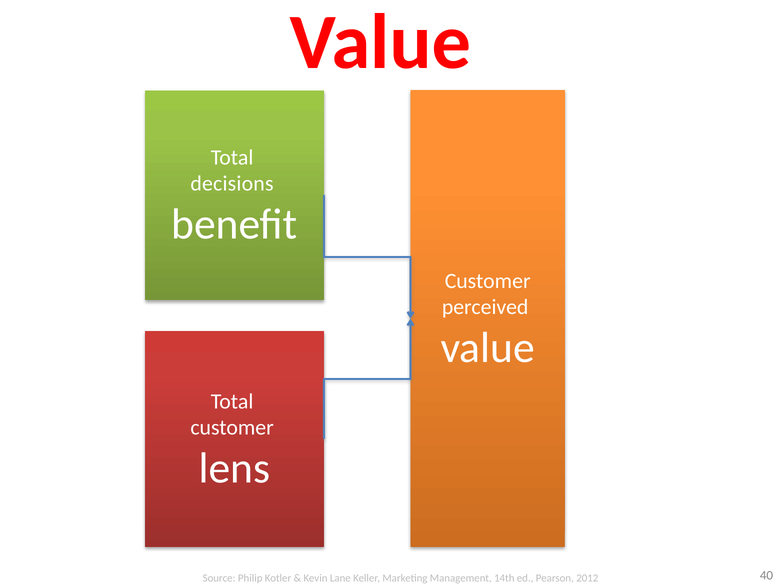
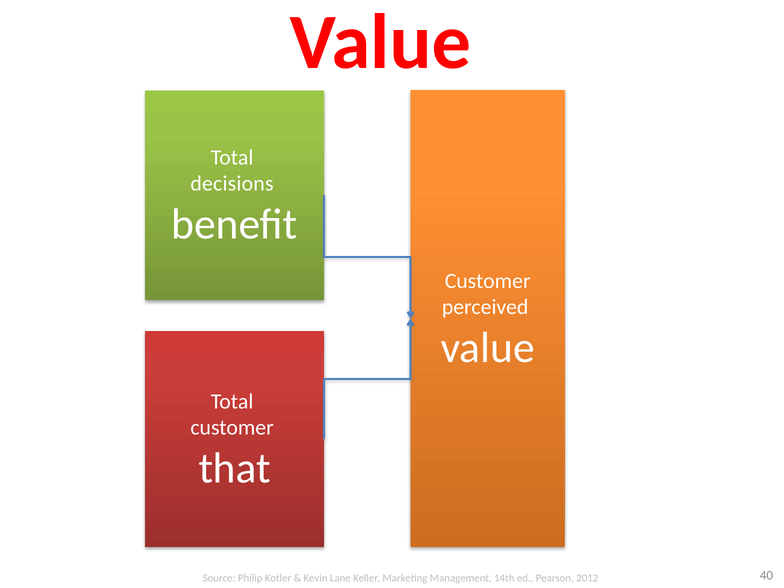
lens: lens -> that
